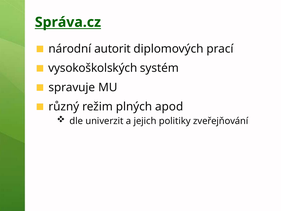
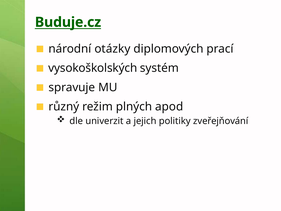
Správa.cz: Správa.cz -> Buduje.cz
autorit: autorit -> otázky
